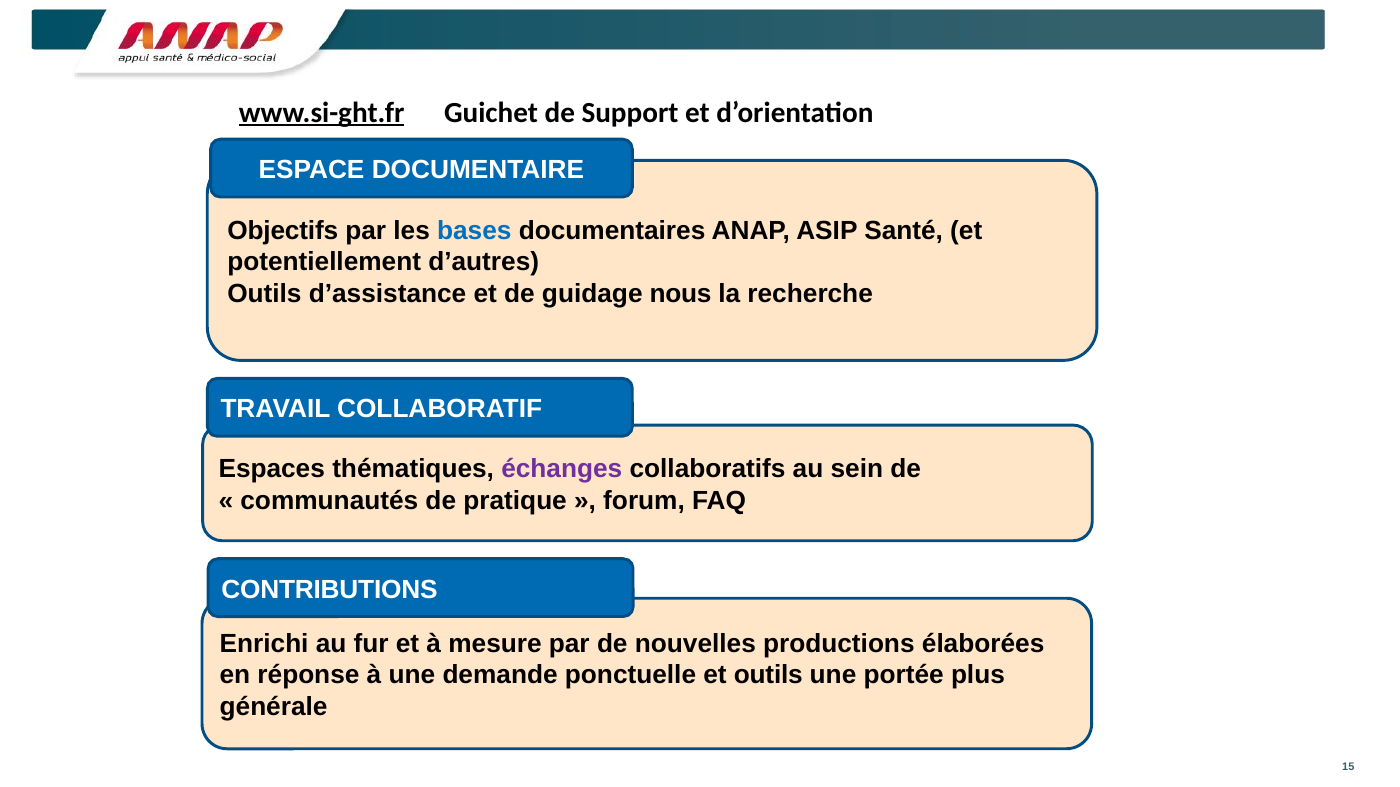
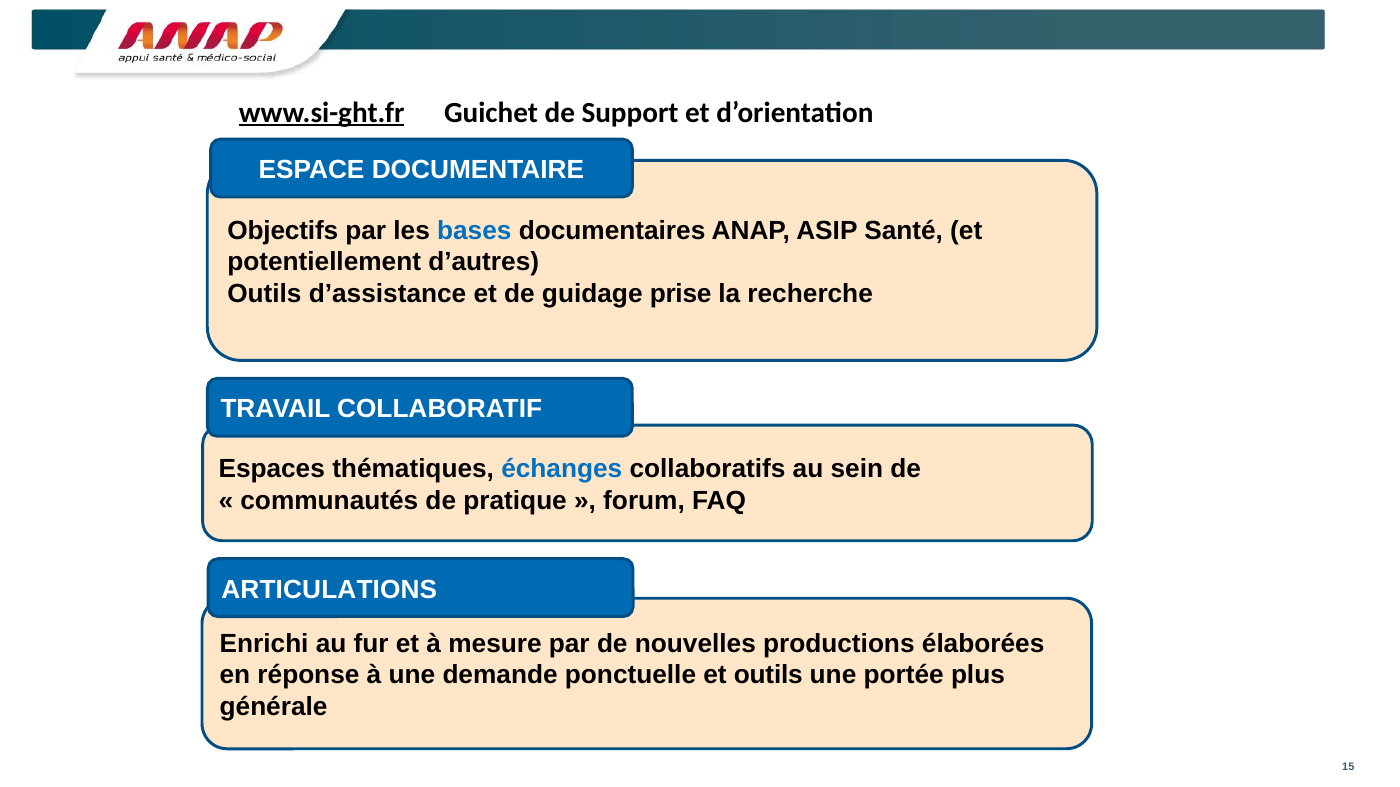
nous: nous -> prise
échanges colour: purple -> blue
CONTRIBUTIONS: CONTRIBUTIONS -> ARTICULATIONS
